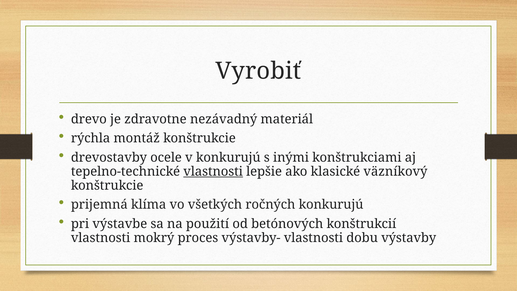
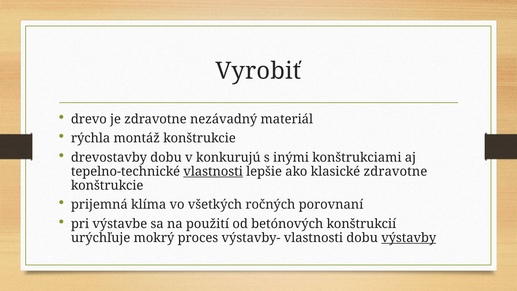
drevostavby ocele: ocele -> dobu
klasické väzníkový: väzníkový -> zdravotne
ročných konkurujú: konkurujú -> porovnaní
vlastnosti at (101, 238): vlastnosti -> urýchľuje
výstavby underline: none -> present
